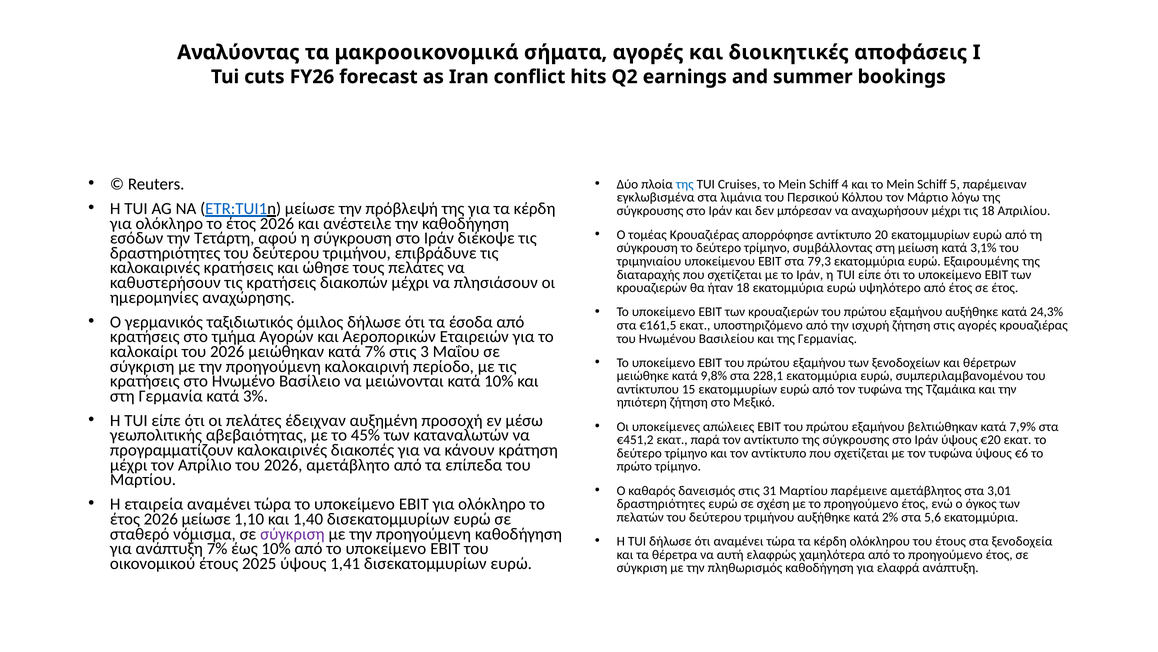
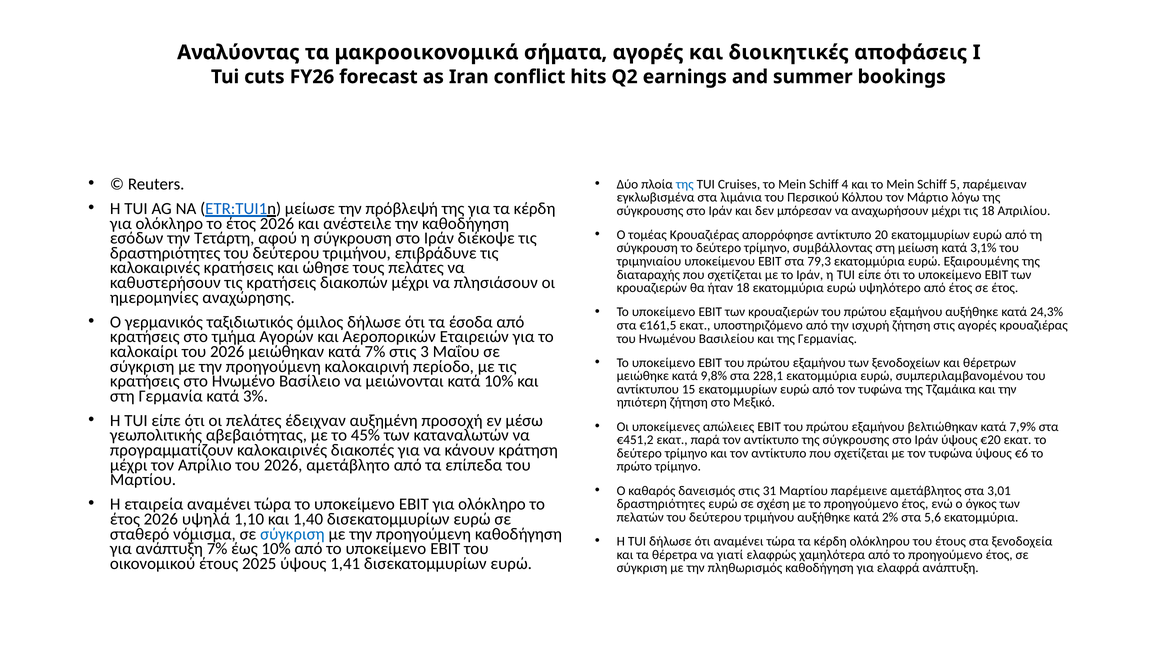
2026 μείωσε: μείωσε -> υψηλά
σύγκριση at (292, 533) colour: purple -> blue
αυτή: αυτή -> γιατί
